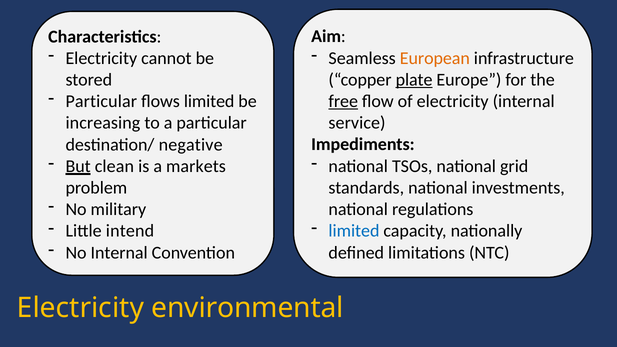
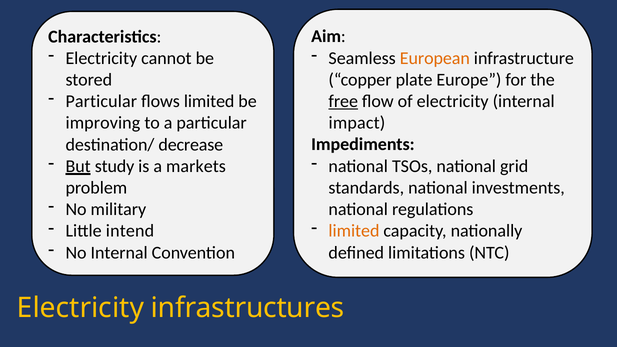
plate underline: present -> none
increasing: increasing -> improving
service: service -> impact
negative: negative -> decrease
clean: clean -> study
limited at (354, 231) colour: blue -> orange
environmental: environmental -> infrastructures
